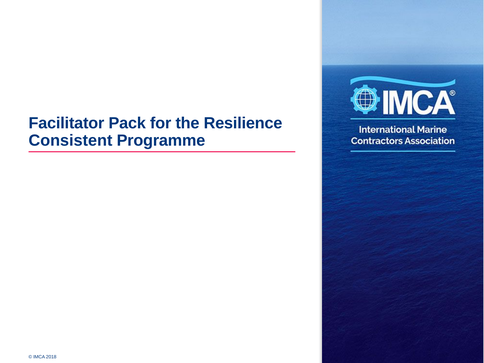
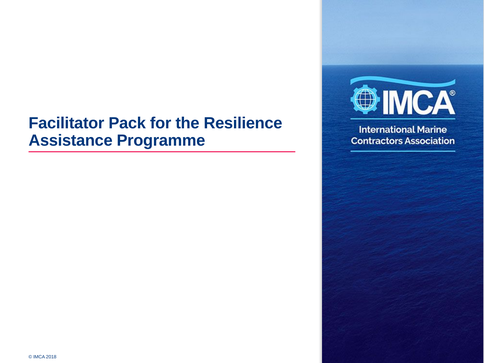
Consistent: Consistent -> Assistance
